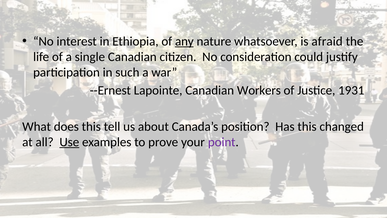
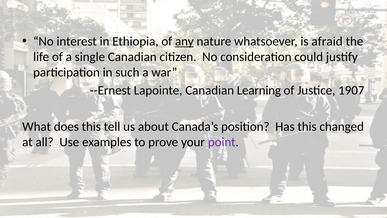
Workers: Workers -> Learning
1931: 1931 -> 1907
Use underline: present -> none
